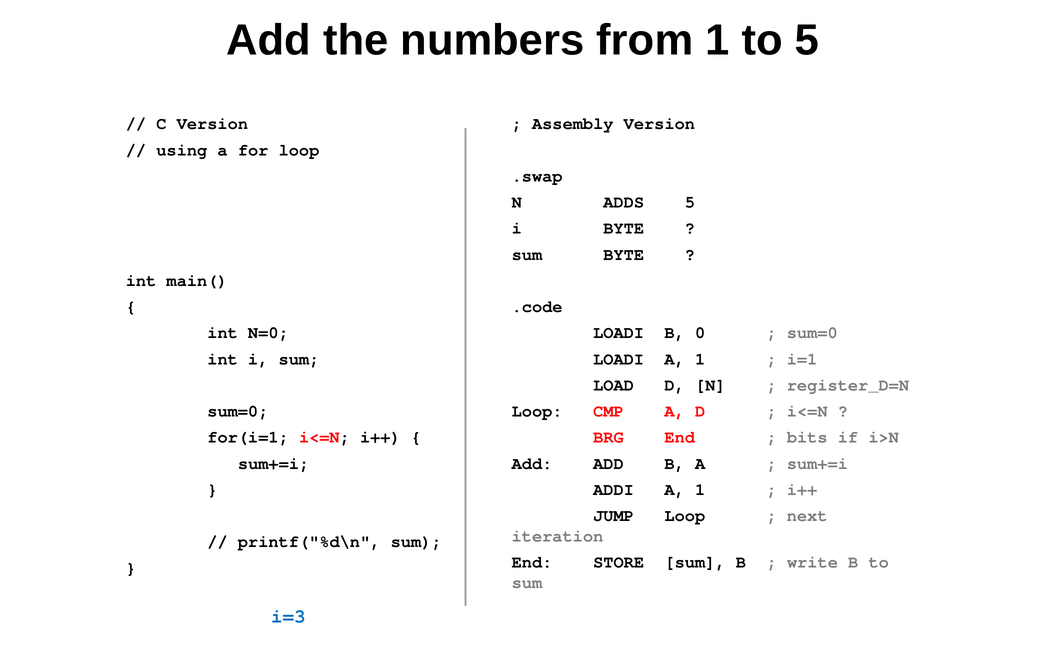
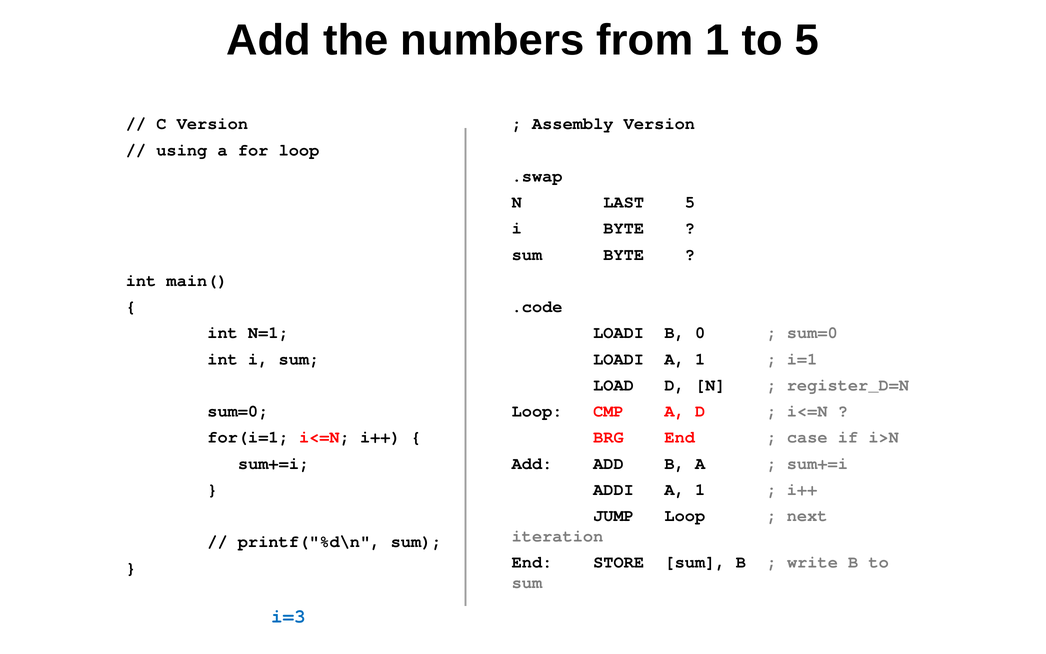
ADDS: ADDS -> LAST
N=0: N=0 -> N=1
bits: bits -> case
